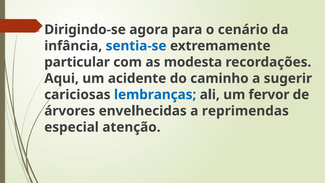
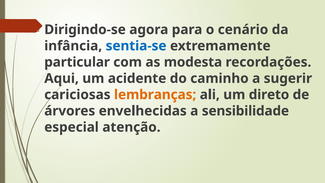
lembranças colour: blue -> orange
fervor: fervor -> direto
reprimendas: reprimendas -> sensibilidade
